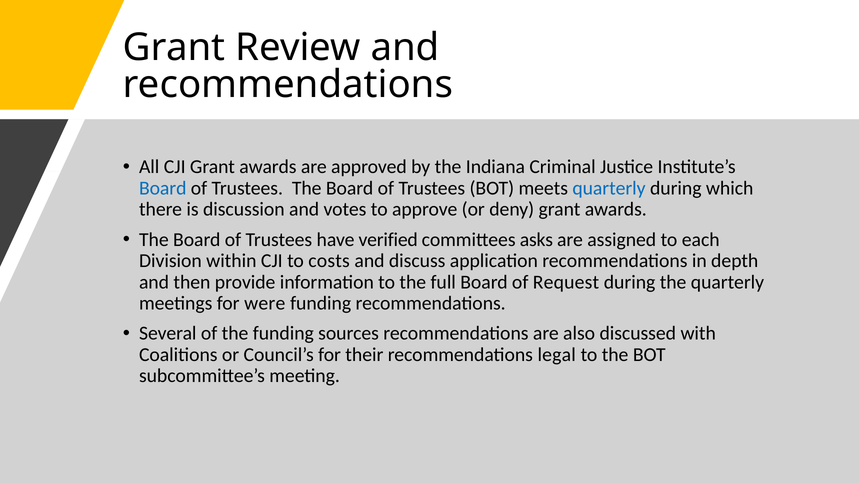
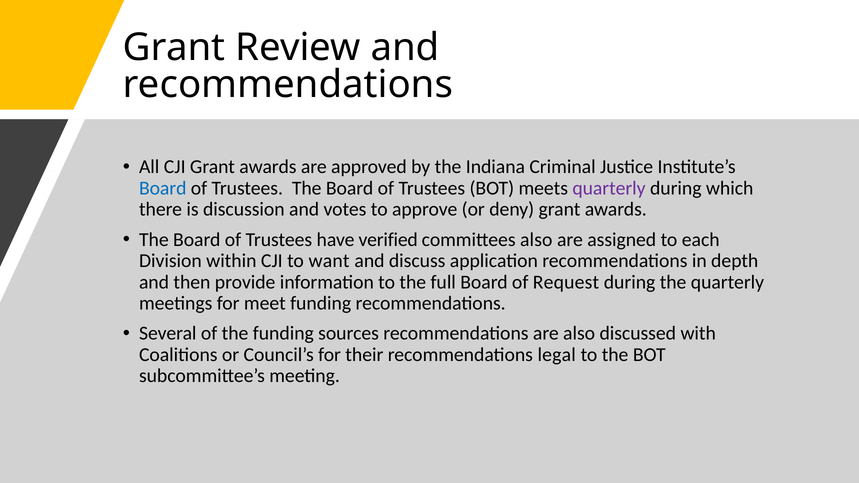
quarterly at (609, 188) colour: blue -> purple
committees asks: asks -> also
costs: costs -> want
were: were -> meet
